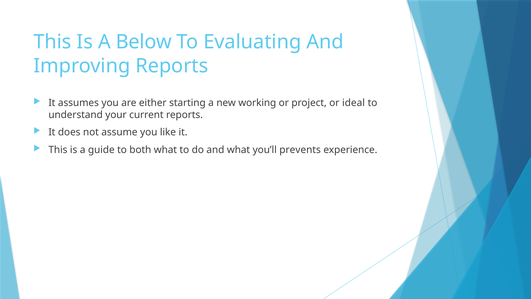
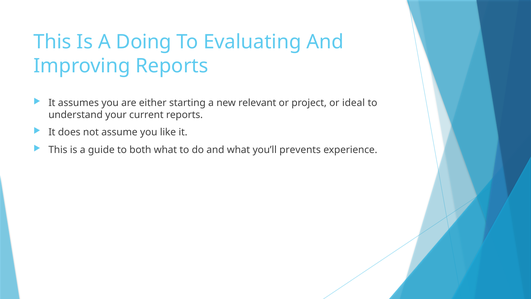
Below: Below -> Doing
working: working -> relevant
